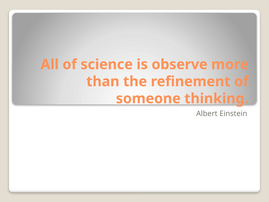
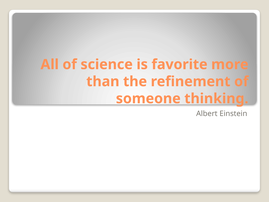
observe: observe -> favorite
